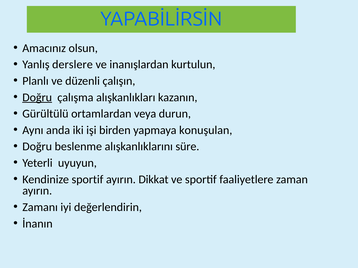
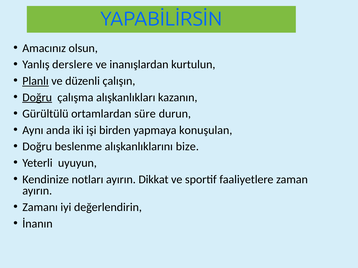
Planlı underline: none -> present
veya: veya -> süre
süre: süre -> bize
Kendinize sportif: sportif -> notları
